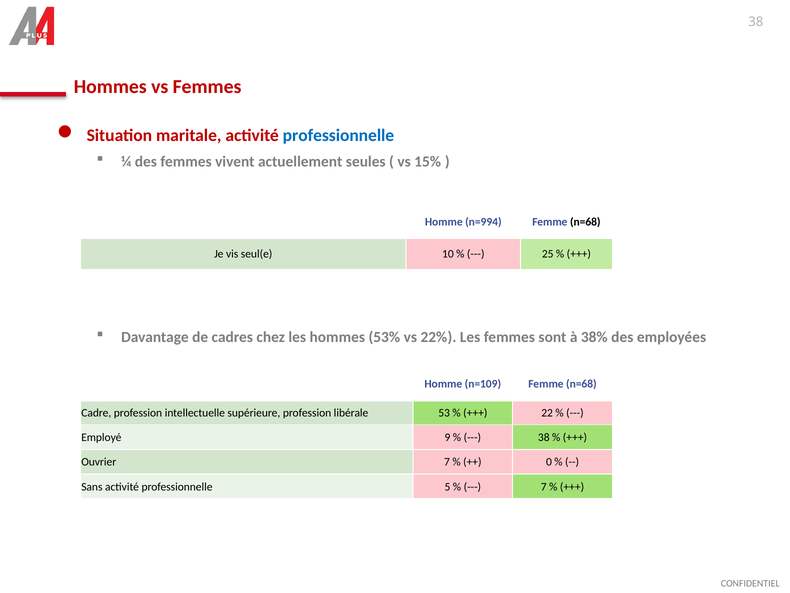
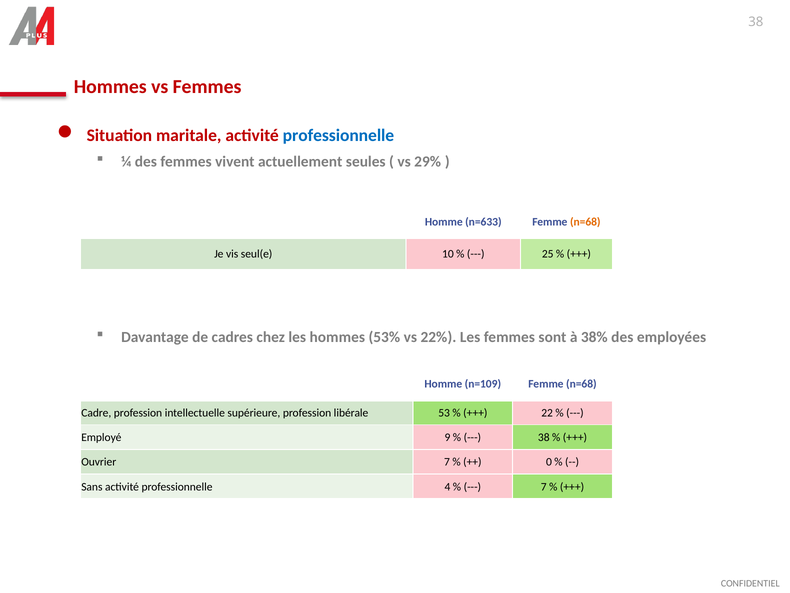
15%: 15% -> 29%
n=994: n=994 -> n=633
n=68 at (585, 222) colour: black -> orange
5: 5 -> 4
